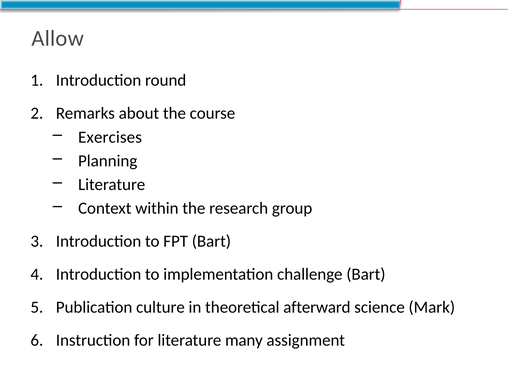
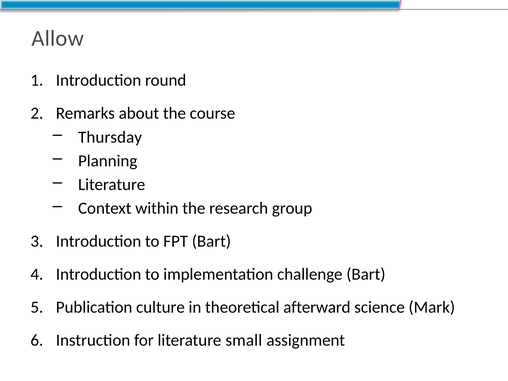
Exercises: Exercises -> Thursday
many: many -> small
